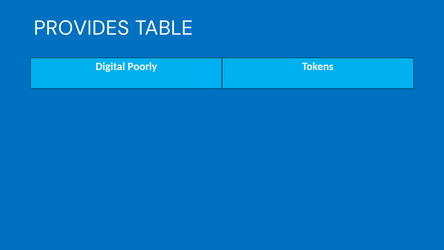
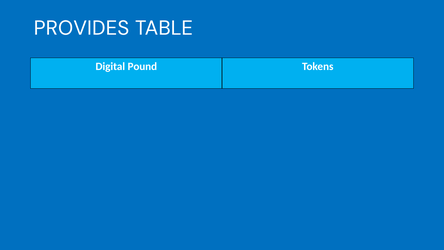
Poorly: Poorly -> Pound
